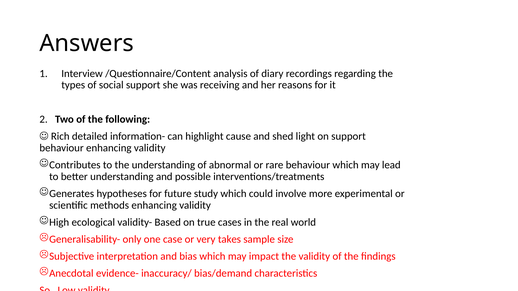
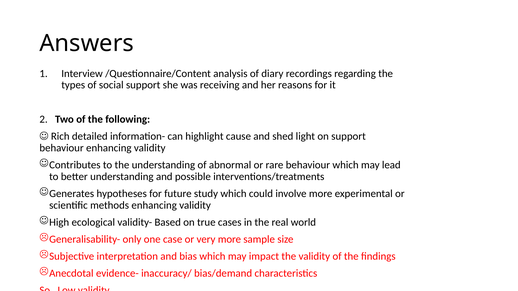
very takes: takes -> more
